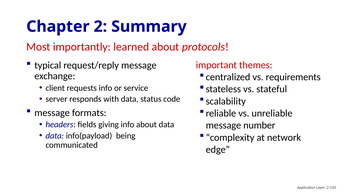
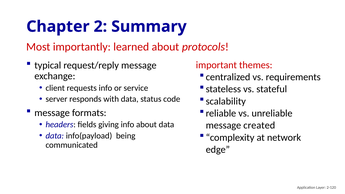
number: number -> created
